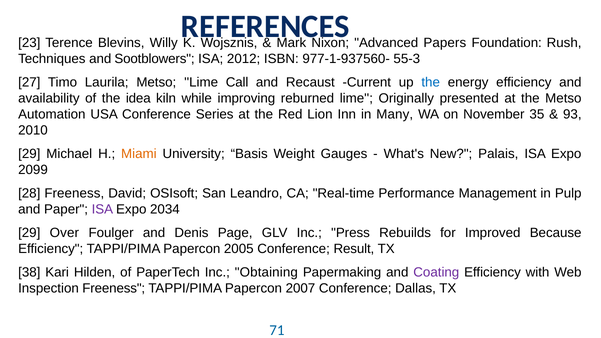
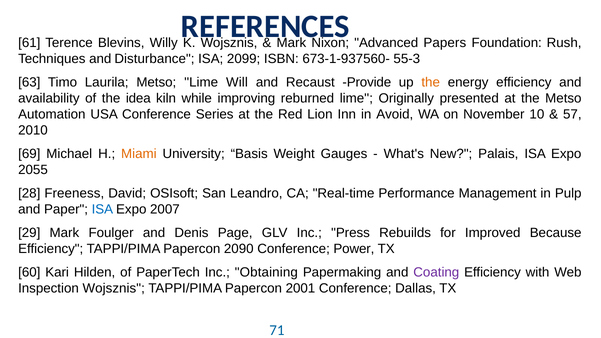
23: 23 -> 61
Sootblowers: Sootblowers -> Disturbance
2012: 2012 -> 2099
977-1-937560-: 977-1-937560- -> 673-1-937560-
27: 27 -> 63
Call: Call -> Will
Current: Current -> Provide
the at (431, 82) colour: blue -> orange
Many: Many -> Avoid
35: 35 -> 10
93: 93 -> 57
29 at (29, 154): 29 -> 69
2099: 2099 -> 2055
ISA at (102, 209) colour: purple -> blue
2034: 2034 -> 2007
29 Over: Over -> Mark
2005: 2005 -> 2090
Result: Result -> Power
38: 38 -> 60
Inspection Freeness: Freeness -> Wojsznis
2007: 2007 -> 2001
